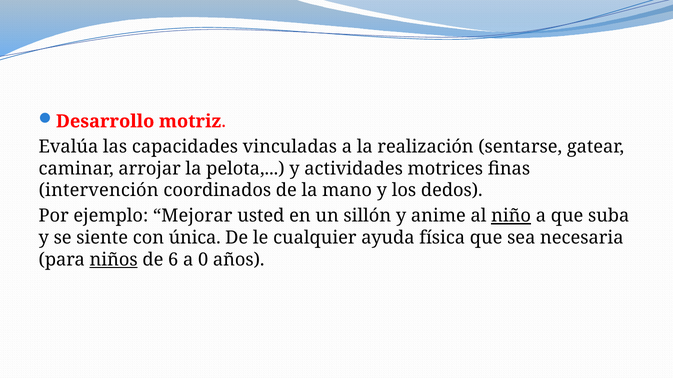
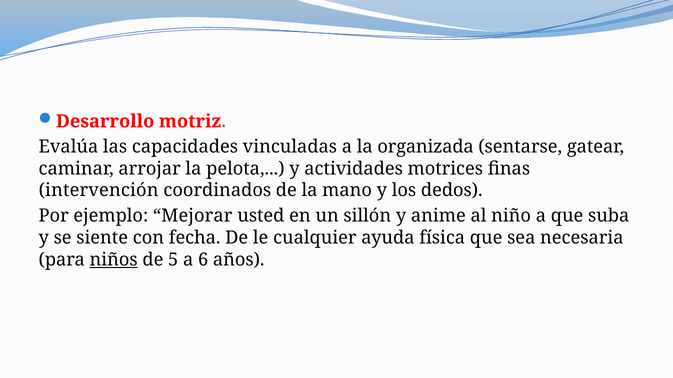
realización: realización -> organizada
niño underline: present -> none
única: única -> fecha
6: 6 -> 5
0: 0 -> 6
